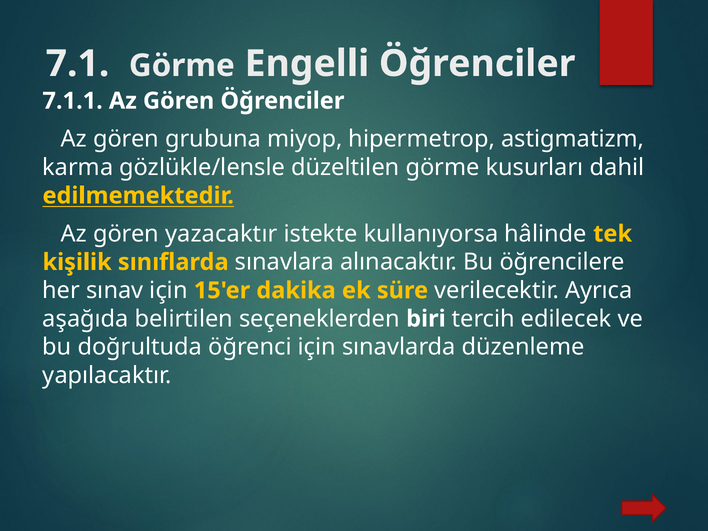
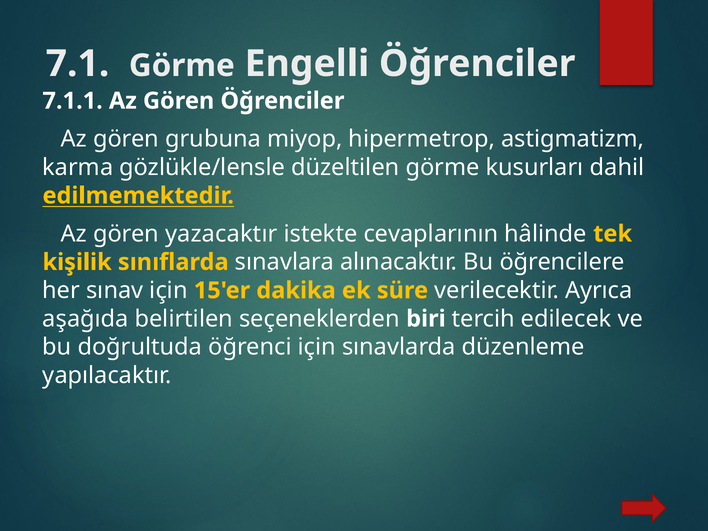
kullanıyorsa: kullanıyorsa -> cevaplarının
